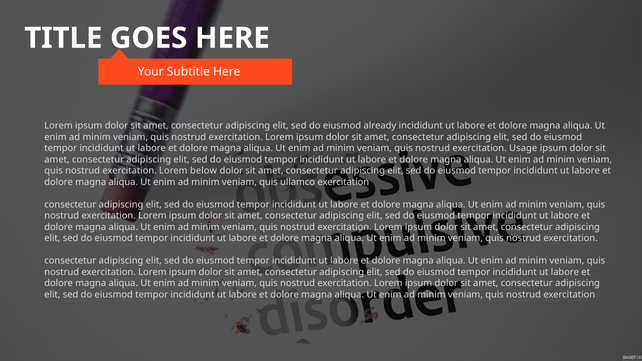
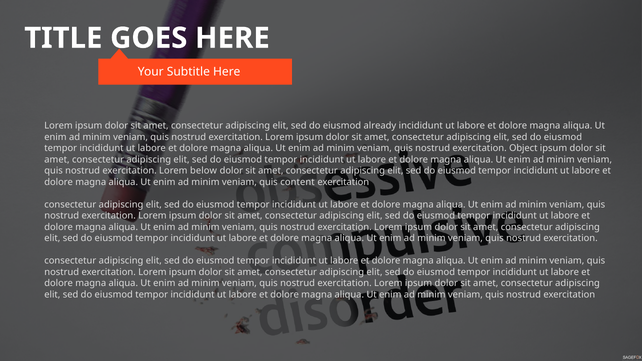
Usage: Usage -> Object
ullamco: ullamco -> content
